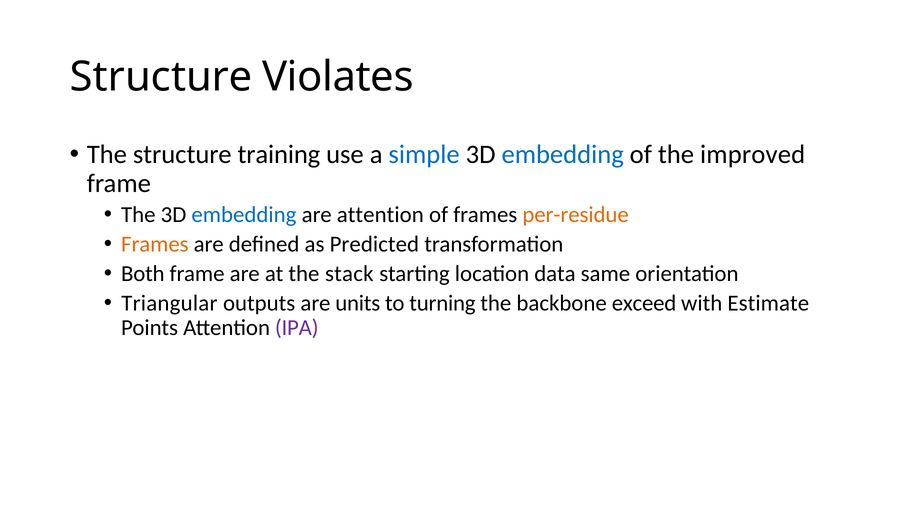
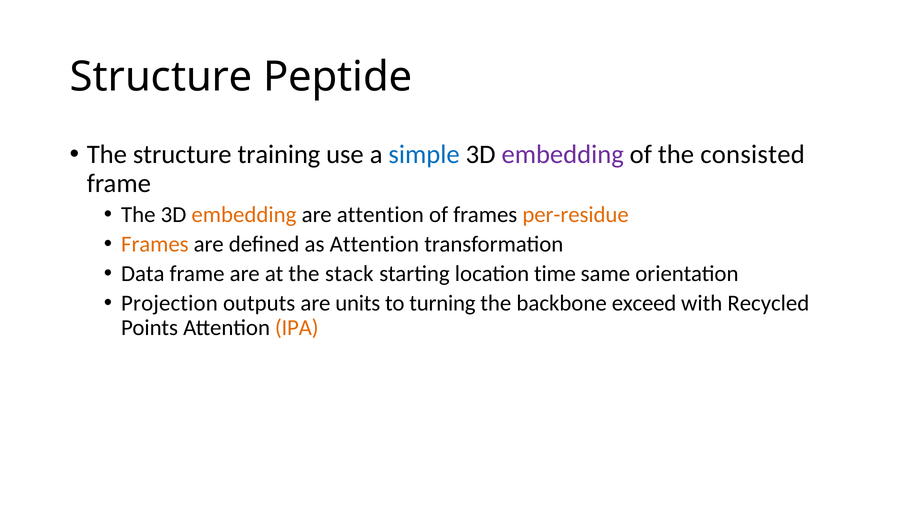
Violates: Violates -> Peptide
embedding at (563, 155) colour: blue -> purple
improved: improved -> consisted
embedding at (244, 215) colour: blue -> orange
as Predicted: Predicted -> Attention
Both: Both -> Data
data: data -> time
Triangular: Triangular -> Projection
Estimate: Estimate -> Recycled
IPA colour: purple -> orange
